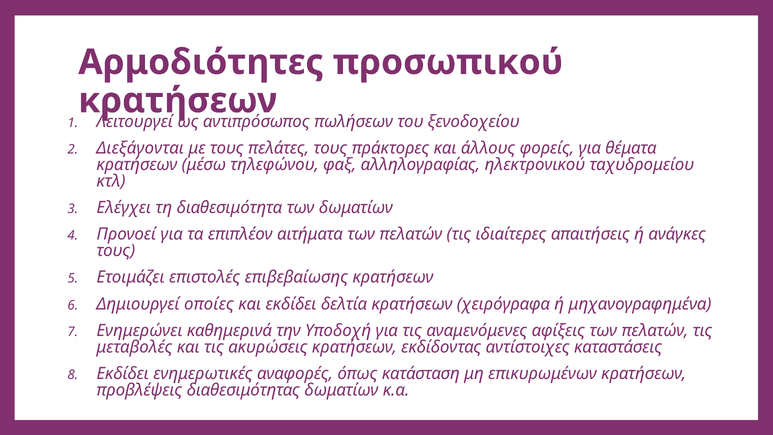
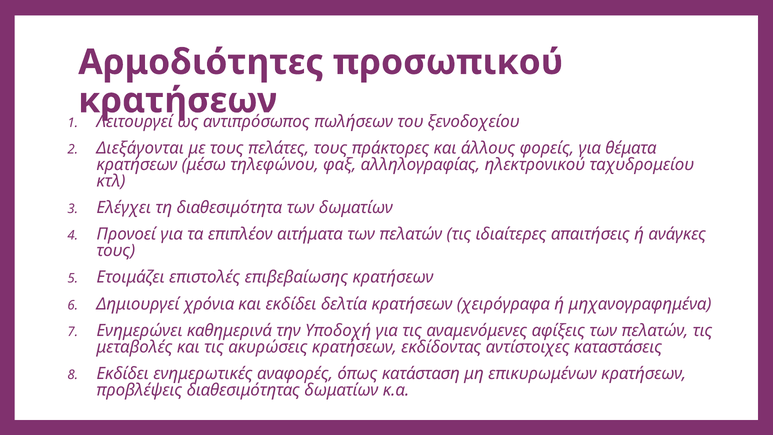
οποίες: οποίες -> χρόνια
